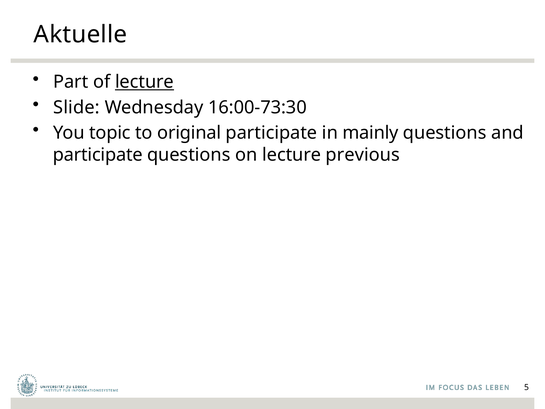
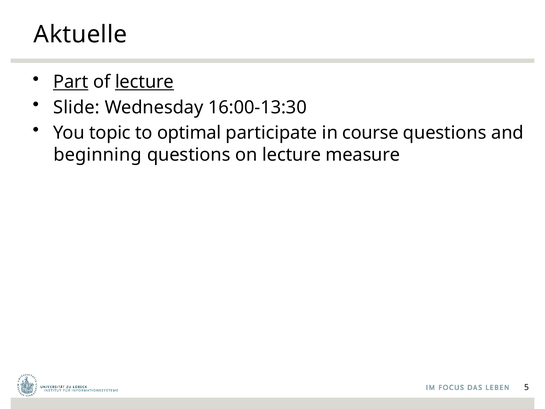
Part underline: none -> present
16:00-73:30: 16:00-73:30 -> 16:00-13:30
original: original -> optimal
mainly: mainly -> course
participate at (98, 155): participate -> beginning
previous: previous -> measure
